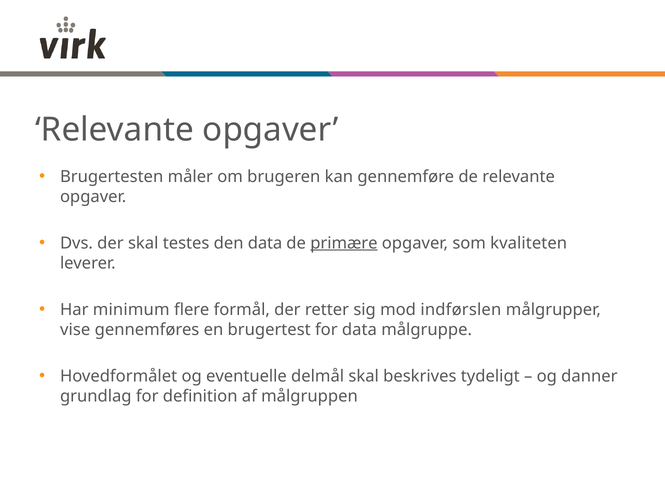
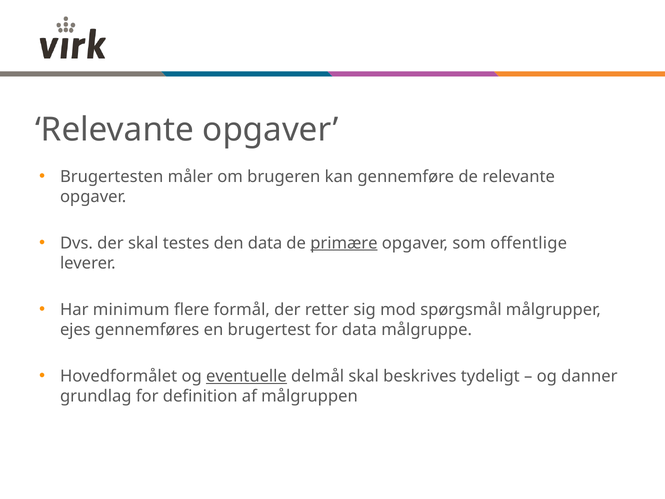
kvaliteten: kvaliteten -> offentlige
indførslen: indførslen -> spørgsmål
vise: vise -> ejes
eventuelle underline: none -> present
